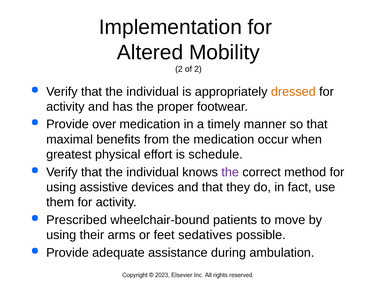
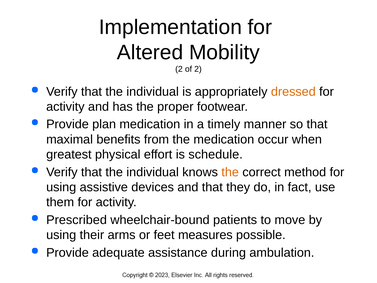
over: over -> plan
the at (230, 172) colour: purple -> orange
sedatives: sedatives -> measures
